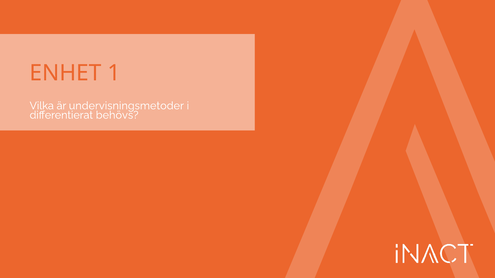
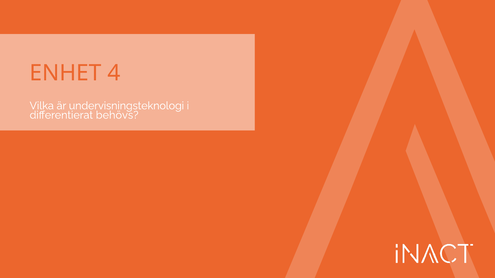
1: 1 -> 4
undervisningsmetoder: undervisningsmetoder -> undervisningsteknologi
